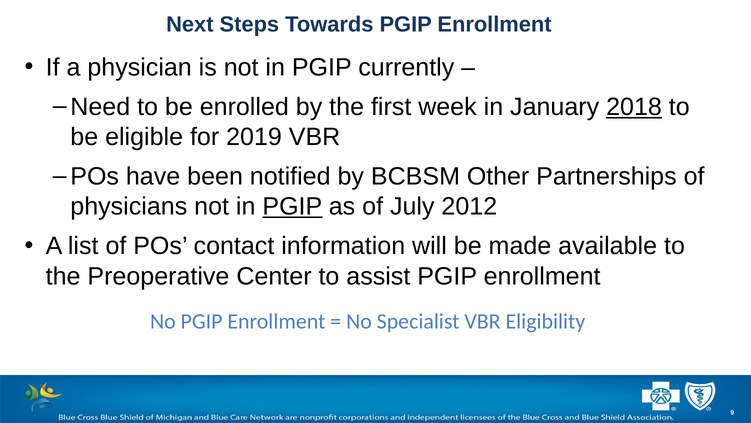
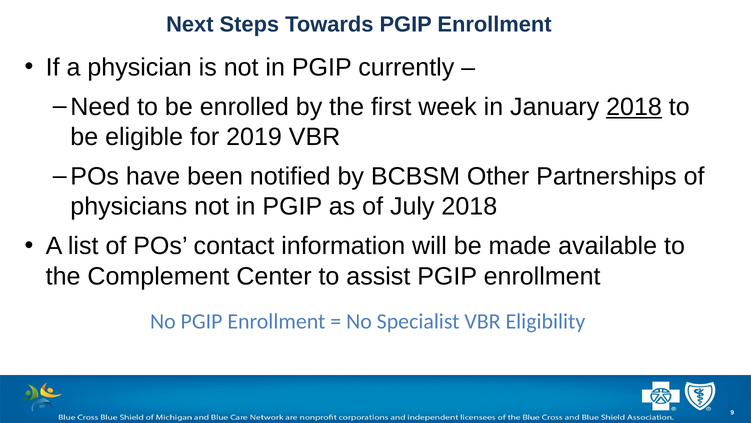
PGIP at (292, 206) underline: present -> none
July 2012: 2012 -> 2018
Preoperative: Preoperative -> Complement
